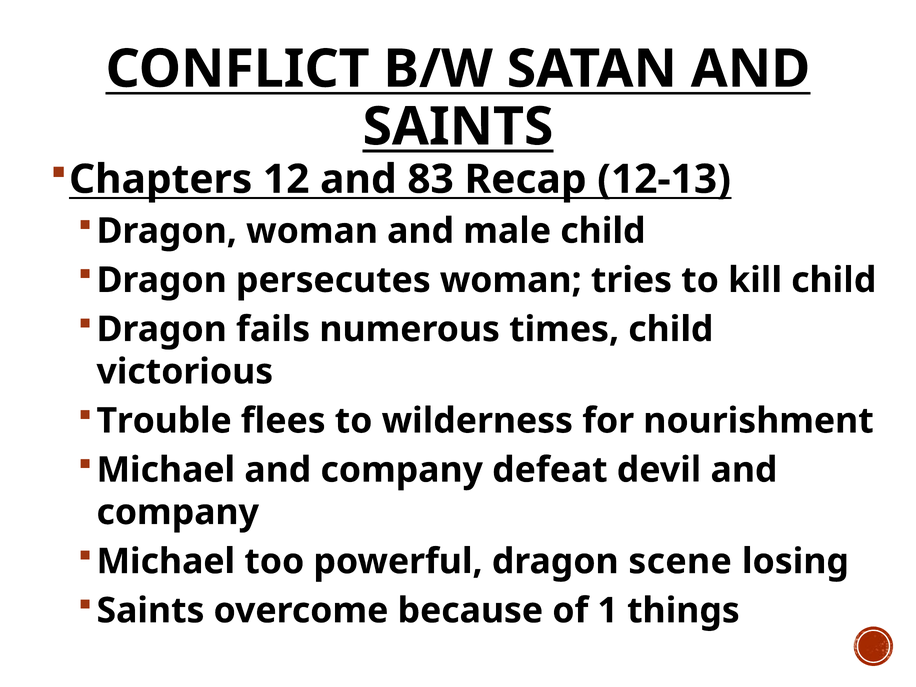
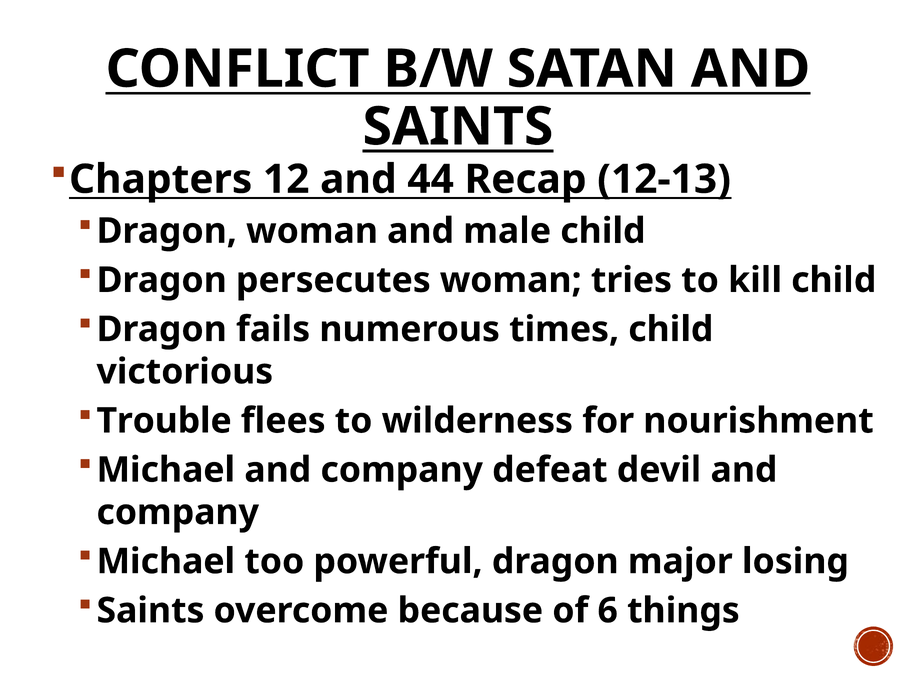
83: 83 -> 44
scene: scene -> major
1: 1 -> 6
